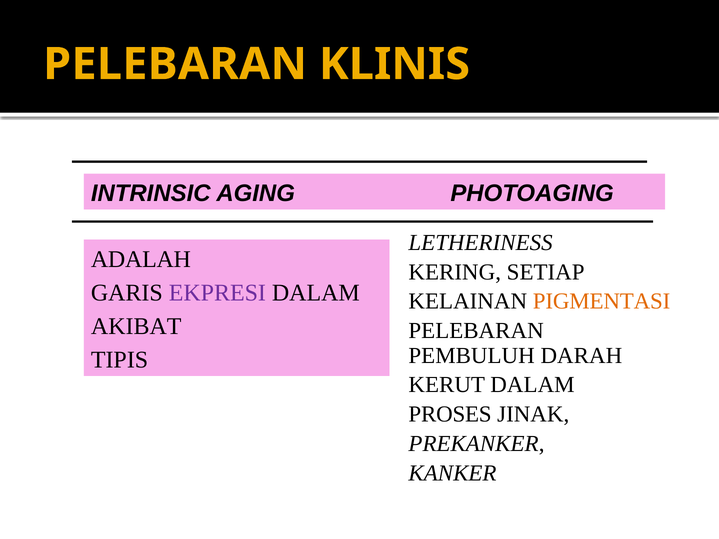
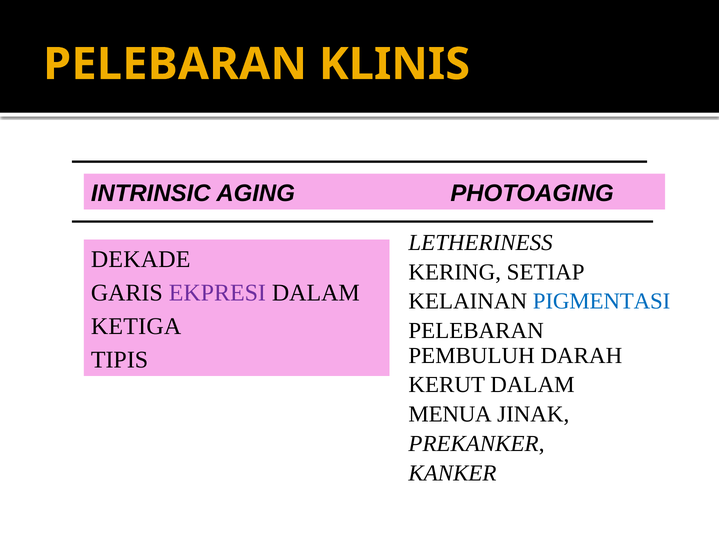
ADALAH: ADALAH -> DEKADE
PIGMENTASI colour: orange -> blue
AKIBAT: AKIBAT -> KETIGA
PROSES: PROSES -> MENUA
